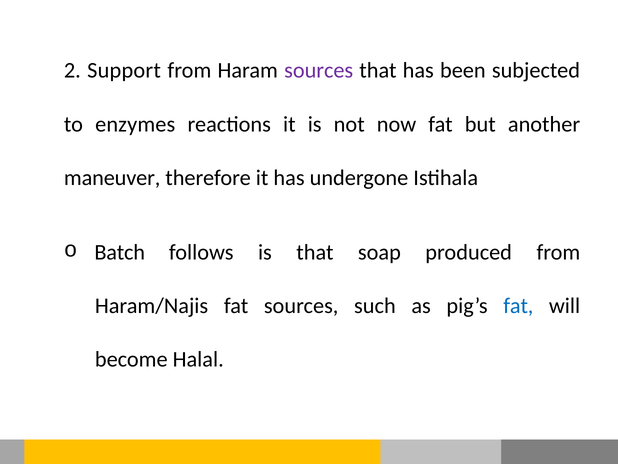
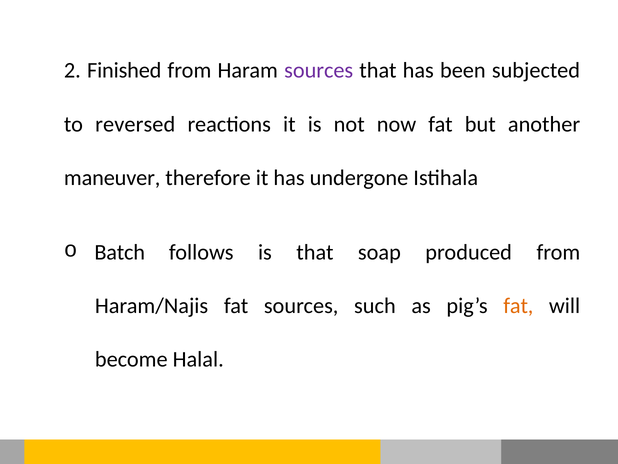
Support: Support -> Finished
enzymes: enzymes -> reversed
fat at (518, 306) colour: blue -> orange
